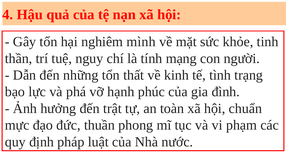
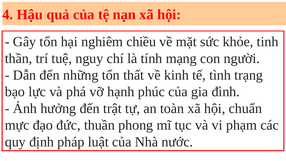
mình: mình -> chiều
